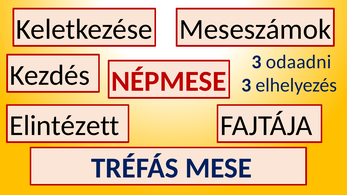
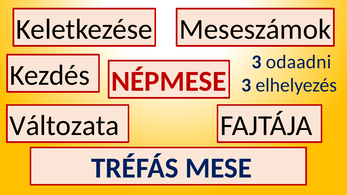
Elintézett: Elintézett -> Változata
